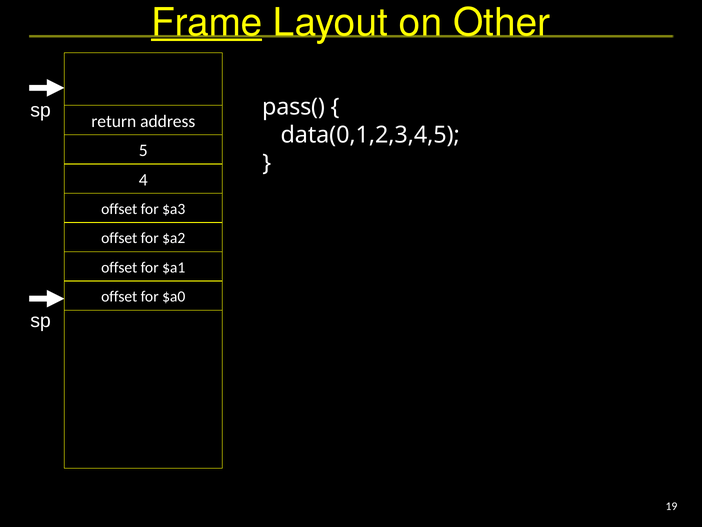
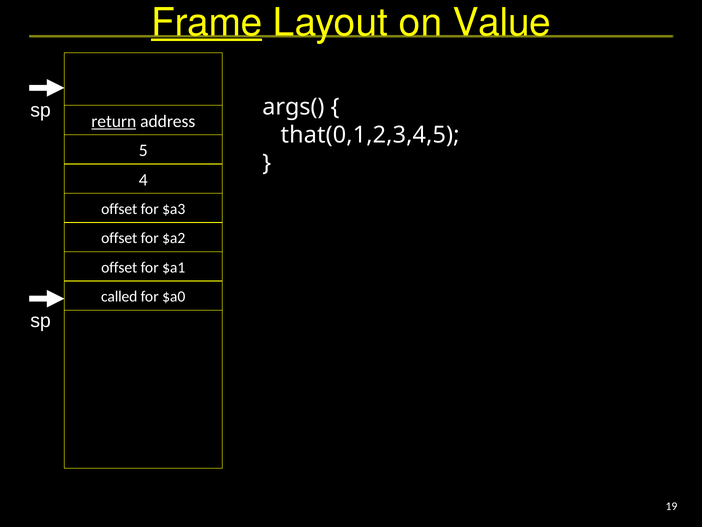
Other: Other -> Value
pass(: pass( -> args(
return underline: none -> present
data(0,1,2,3,4,5: data(0,1,2,3,4,5 -> that(0,1,2,3,4,5
offset at (119, 296): offset -> called
